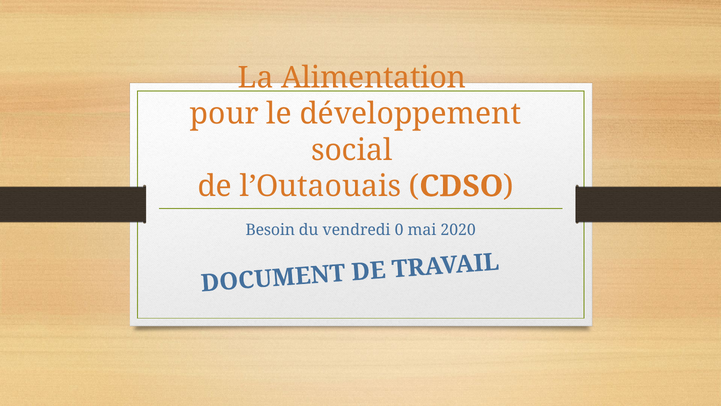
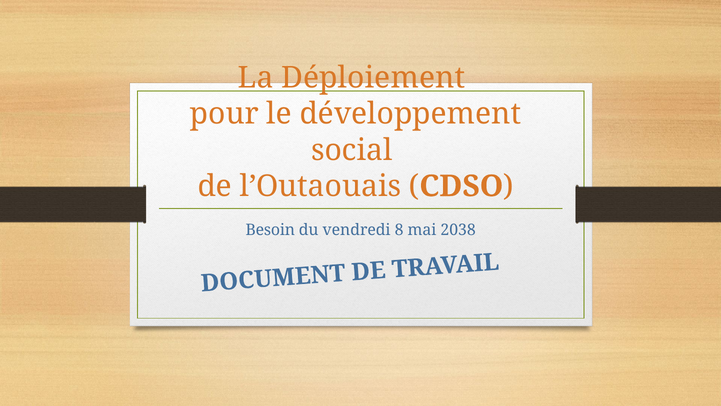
Alimentation: Alimentation -> Déploiement
0: 0 -> 8
2020: 2020 -> 2038
